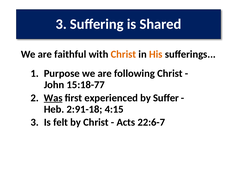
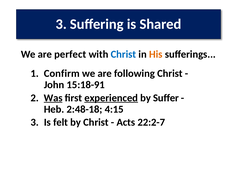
faithful: faithful -> perfect
Christ at (123, 54) colour: orange -> blue
Purpose: Purpose -> Confirm
15:18-77: 15:18-77 -> 15:18-91
experienced underline: none -> present
2:91-18: 2:91-18 -> 2:48-18
22:6-7: 22:6-7 -> 22:2-7
